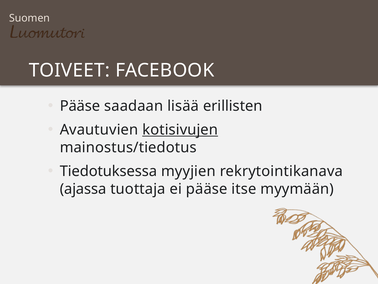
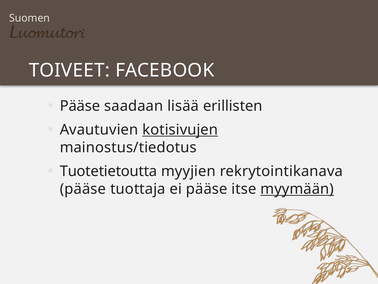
Tiedotuksessa: Tiedotuksessa -> Tuotetietoutta
ajassa at (83, 189): ajassa -> pääse
myymään underline: none -> present
